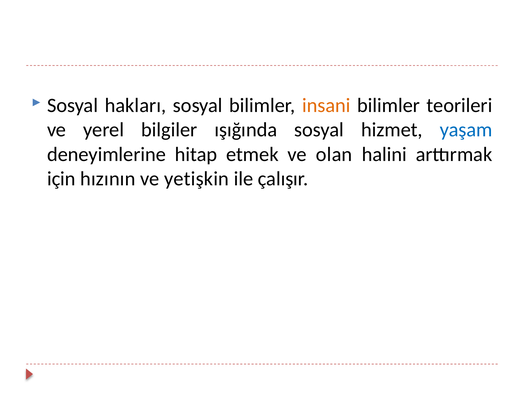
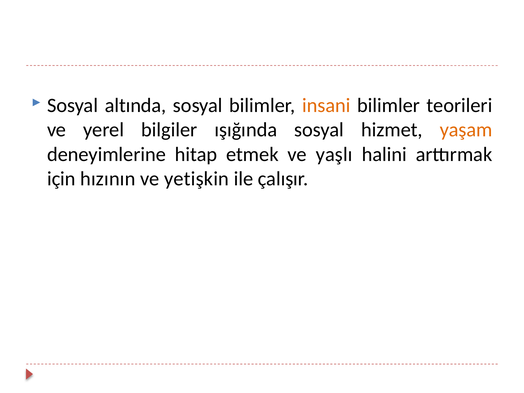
hakları: hakları -> altında
yaşam colour: blue -> orange
olan: olan -> yaşlı
